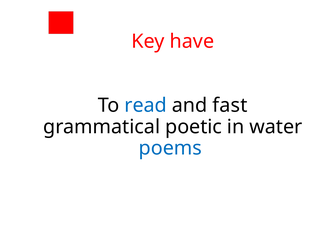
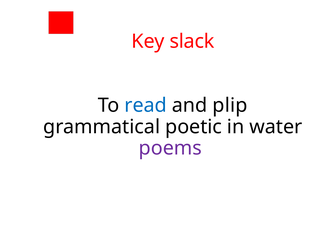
have: have -> slack
fast: fast -> plip
poems colour: blue -> purple
